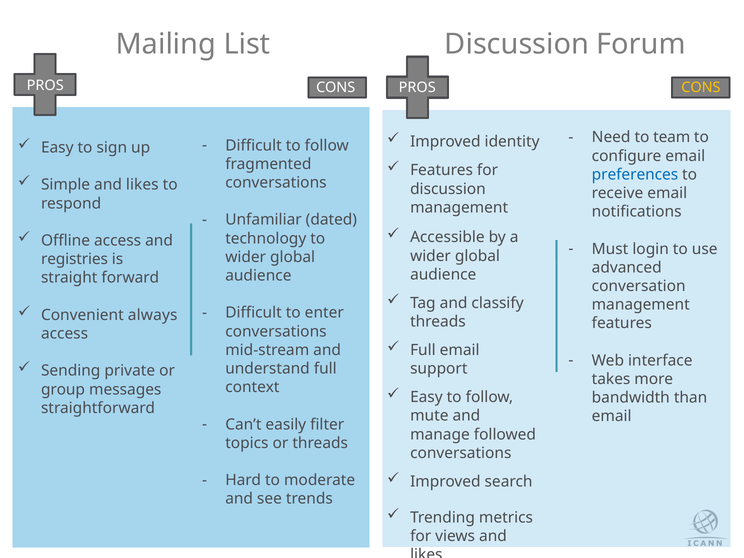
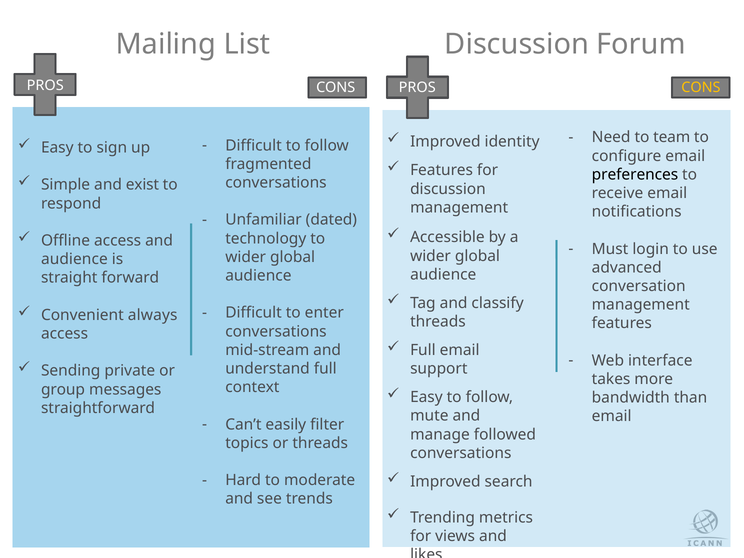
preferences colour: blue -> black
Simple and likes: likes -> exist
registries at (74, 259): registries -> audience
